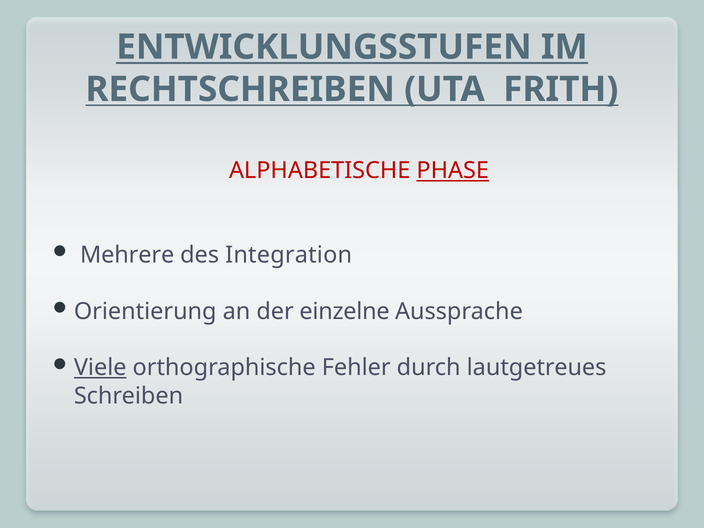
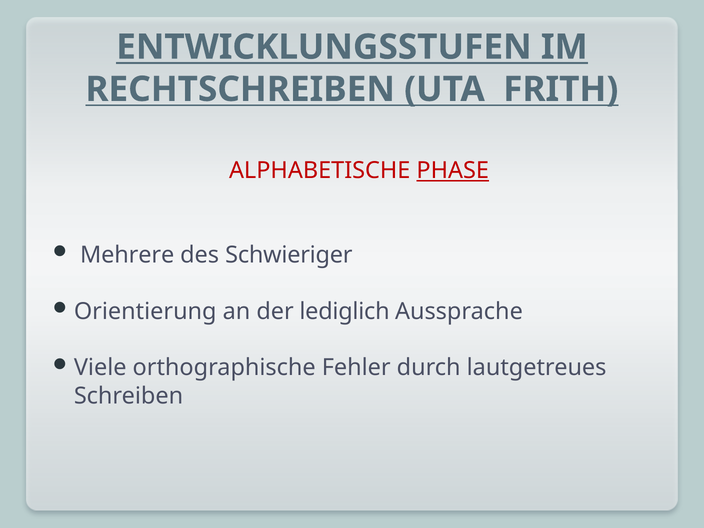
Integration: Integration -> Schwieriger
einzelne: einzelne -> lediglich
Viele underline: present -> none
